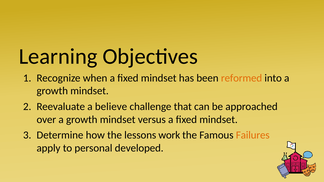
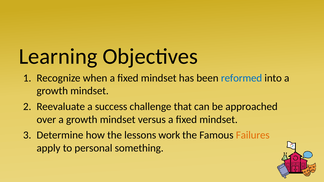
reformed colour: orange -> blue
believe: believe -> success
developed: developed -> something
